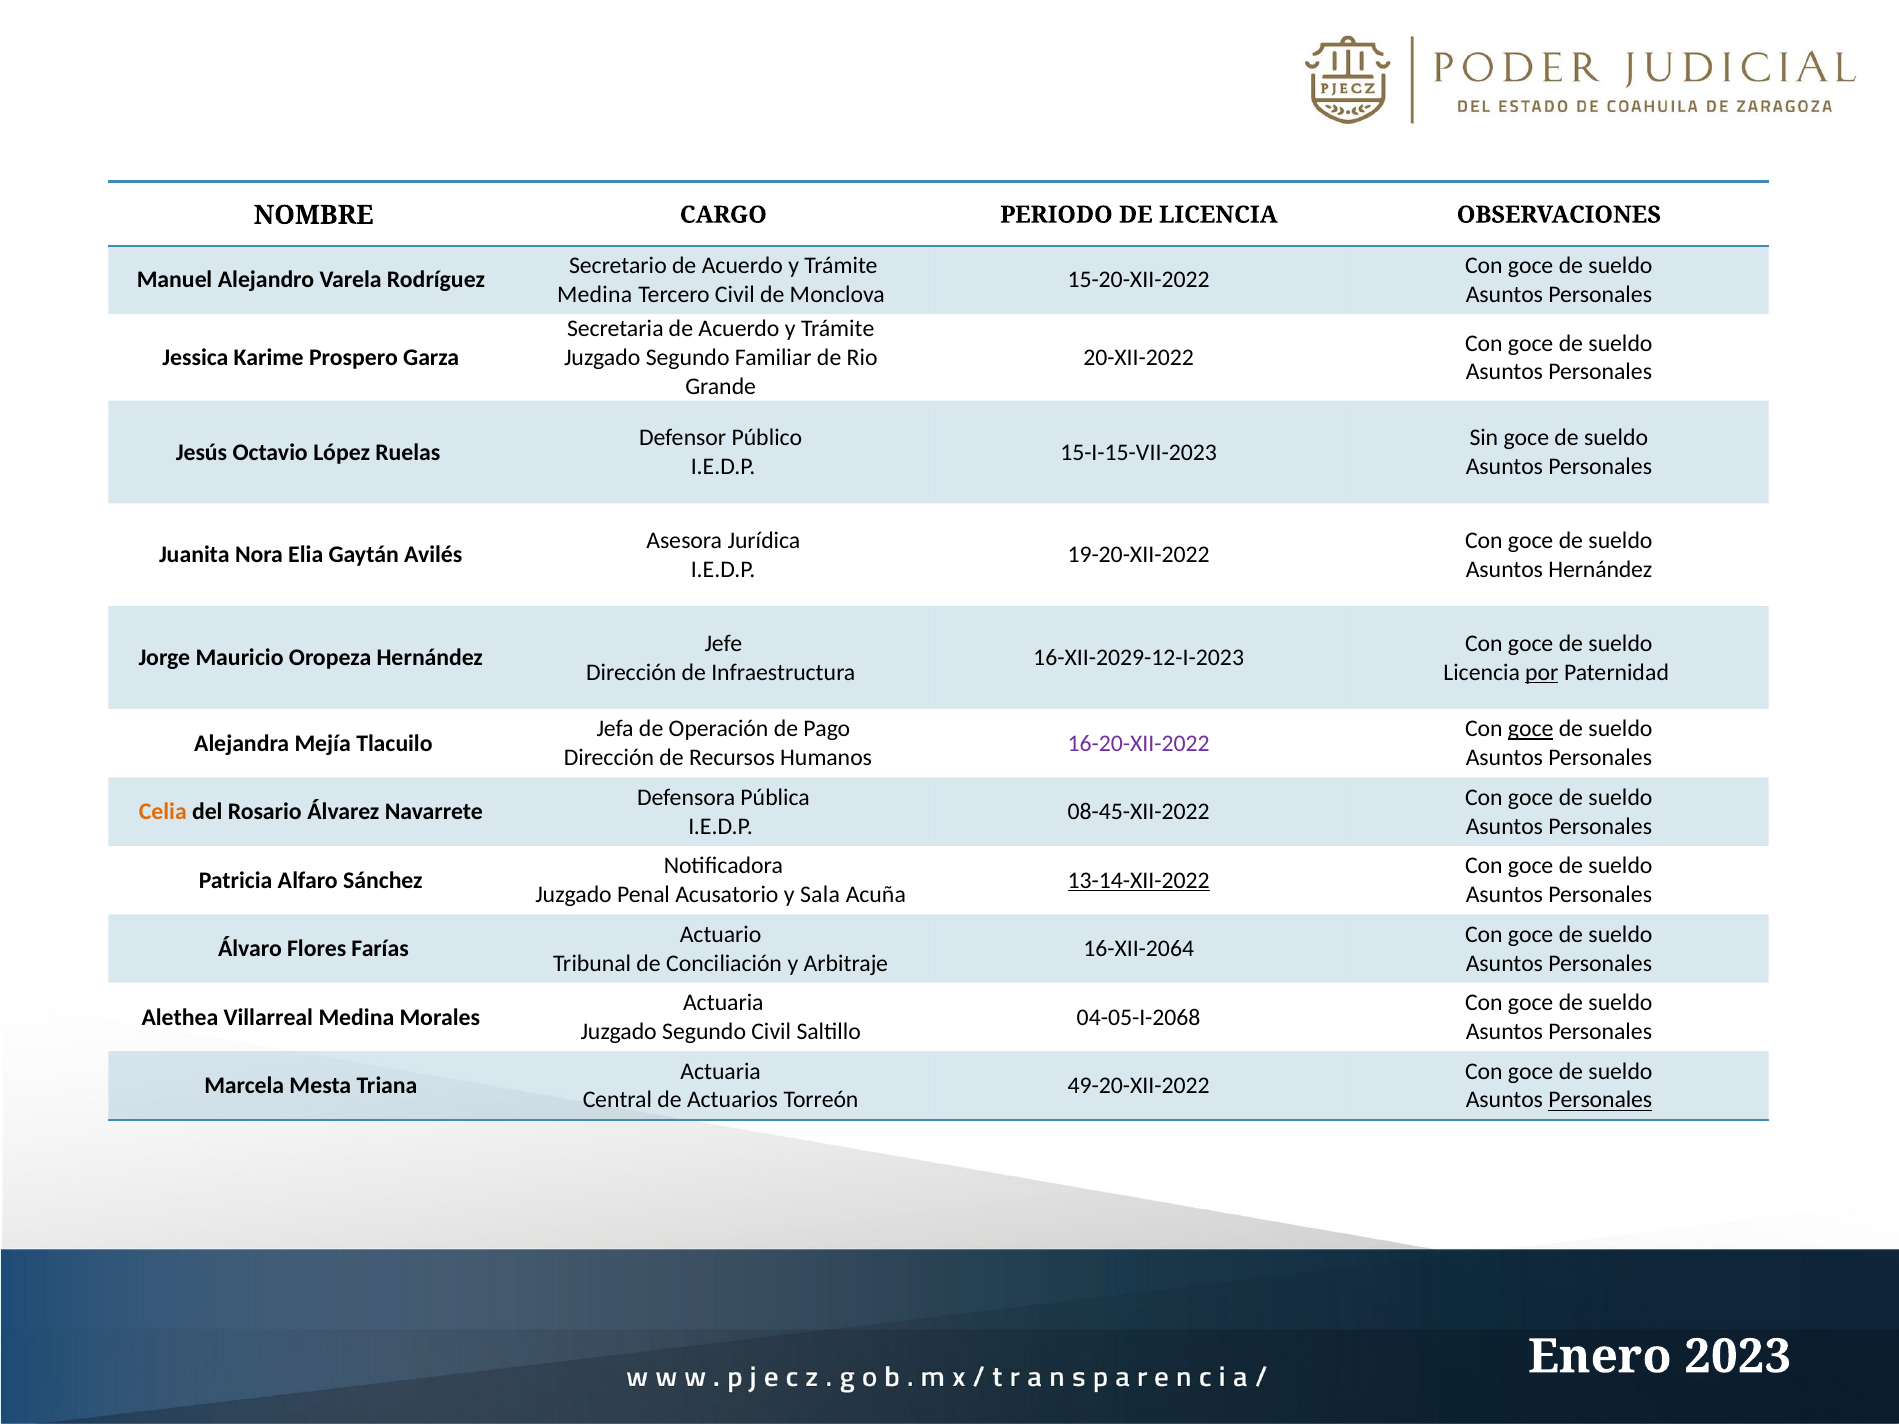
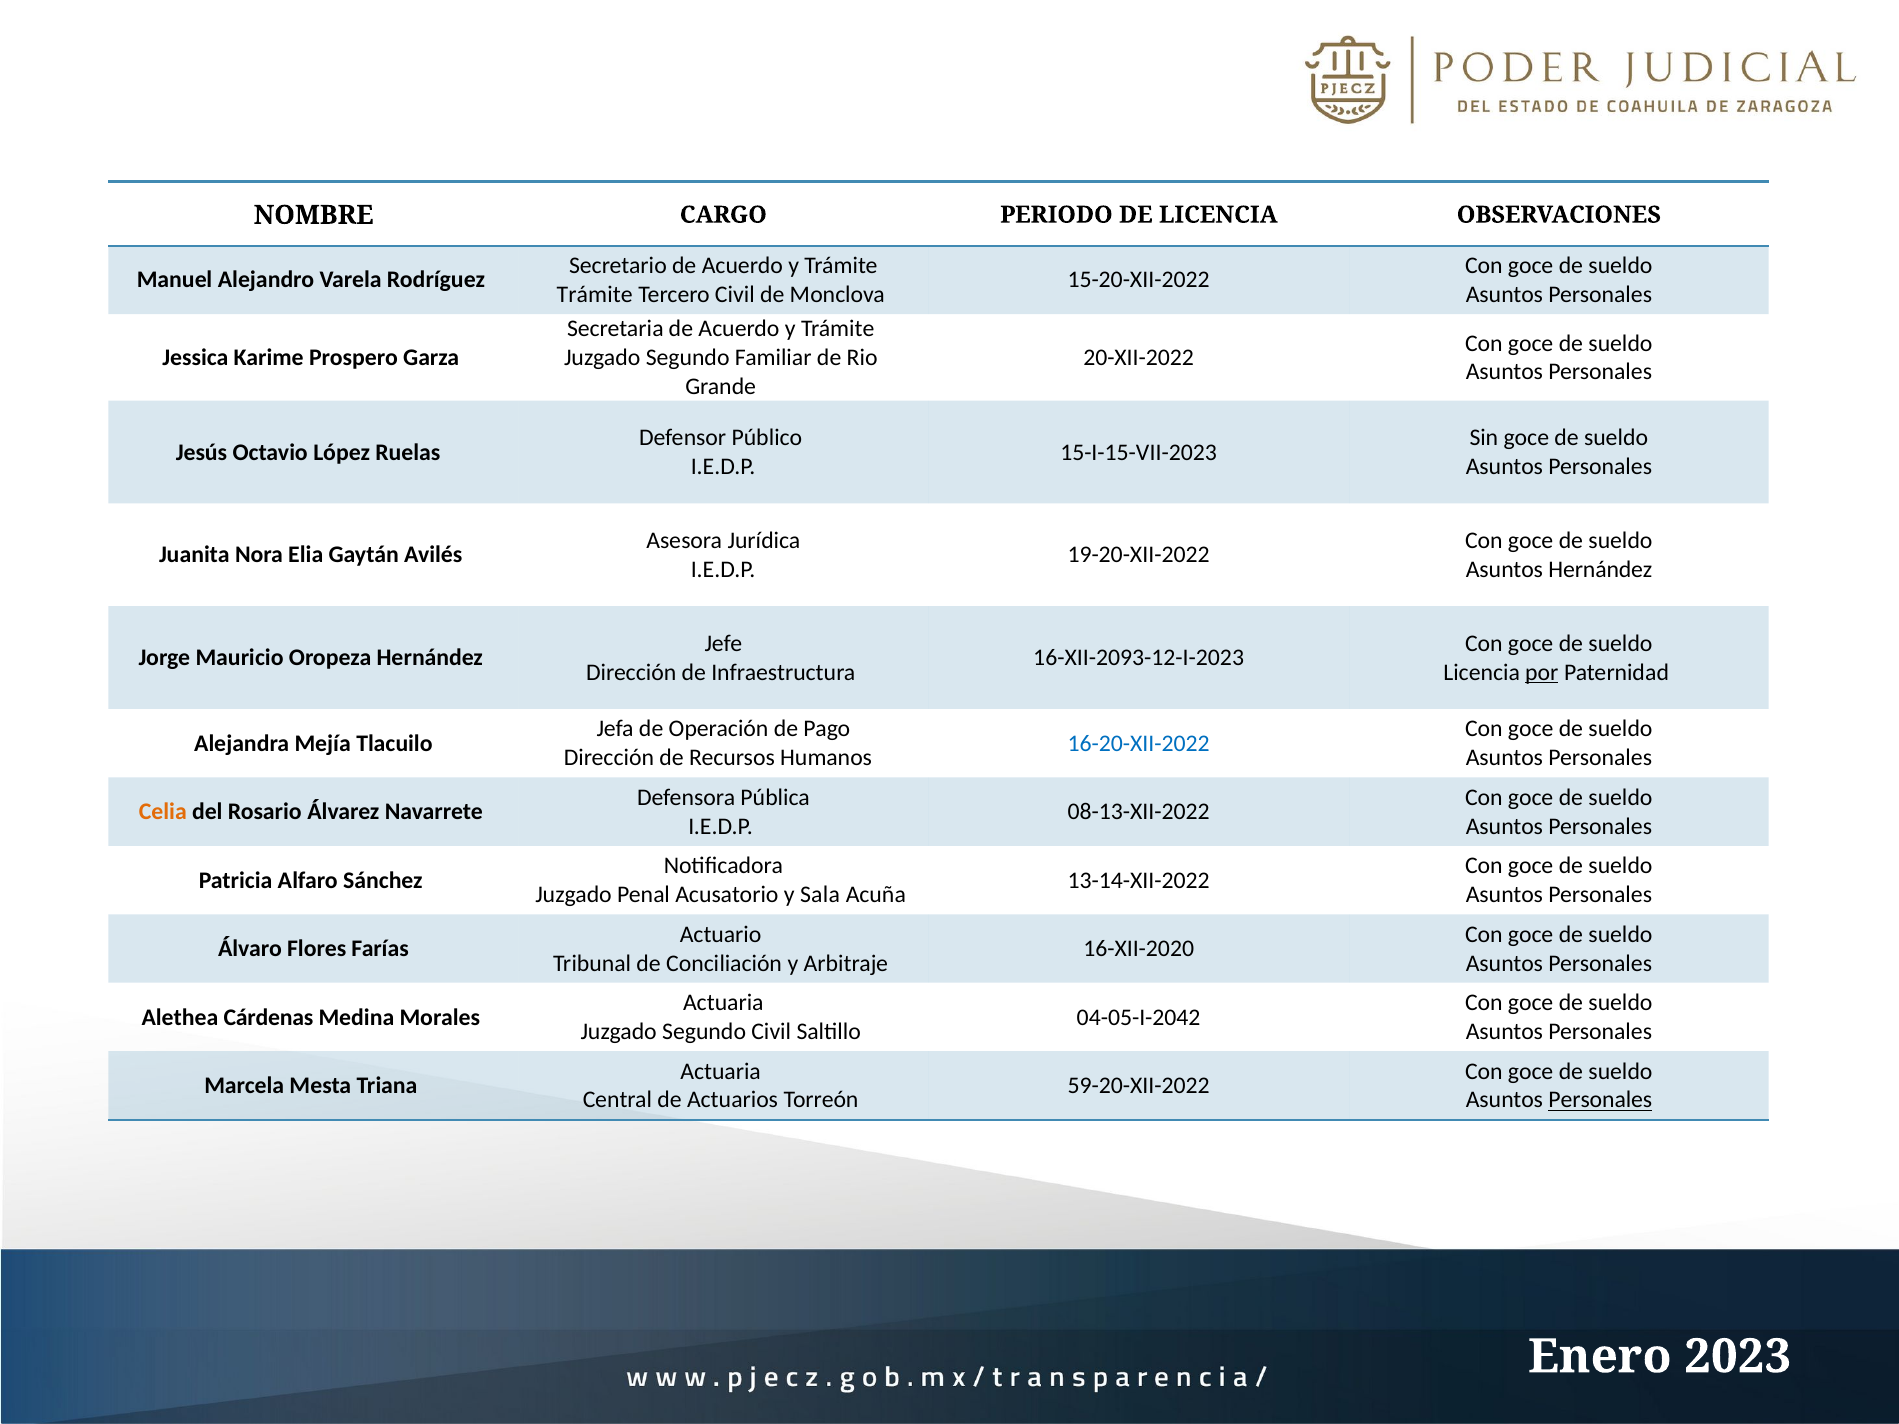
Medina at (595, 295): Medina -> Trámite
16-XII-2029-12-I-2023: 16-XII-2029-12-I-2023 -> 16-XII-2093-12-I-2023
goce at (1531, 729) underline: present -> none
16-20-XII-2022 colour: purple -> blue
08-45-XII-2022: 08-45-XII-2022 -> 08-13-XII-2022
13-14-XII-2022 underline: present -> none
16-XII-2064: 16-XII-2064 -> 16-XII-2020
Villarreal: Villarreal -> Cárdenas
04-05-I-2068: 04-05-I-2068 -> 04-05-I-2042
49-20-XII-2022: 49-20-XII-2022 -> 59-20-XII-2022
